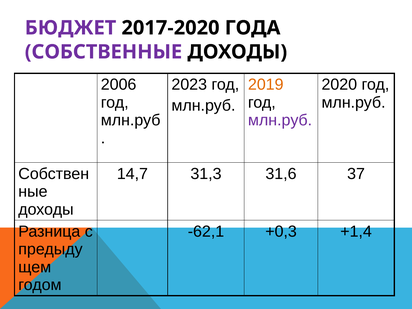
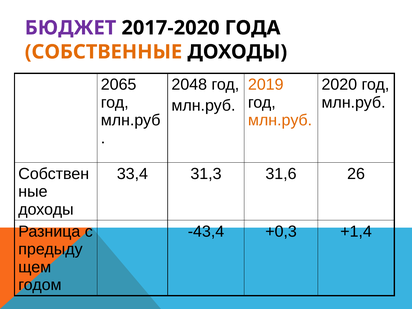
СОБСТВЕННЫЕ colour: purple -> orange
2006: 2006 -> 2065
2023: 2023 -> 2048
млн.руб at (280, 120) colour: purple -> orange
14,7: 14,7 -> 33,4
37: 37 -> 26
-62,1: -62,1 -> -43,4
